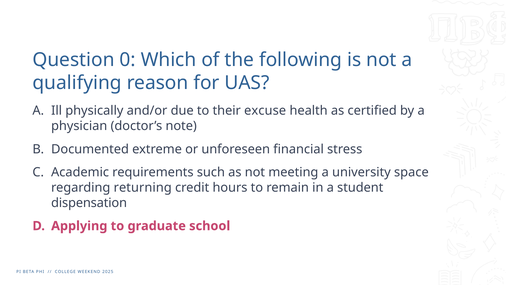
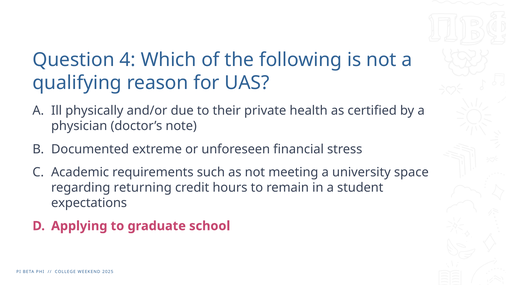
0: 0 -> 4
excuse: excuse -> private
dispensation: dispensation -> expectations
